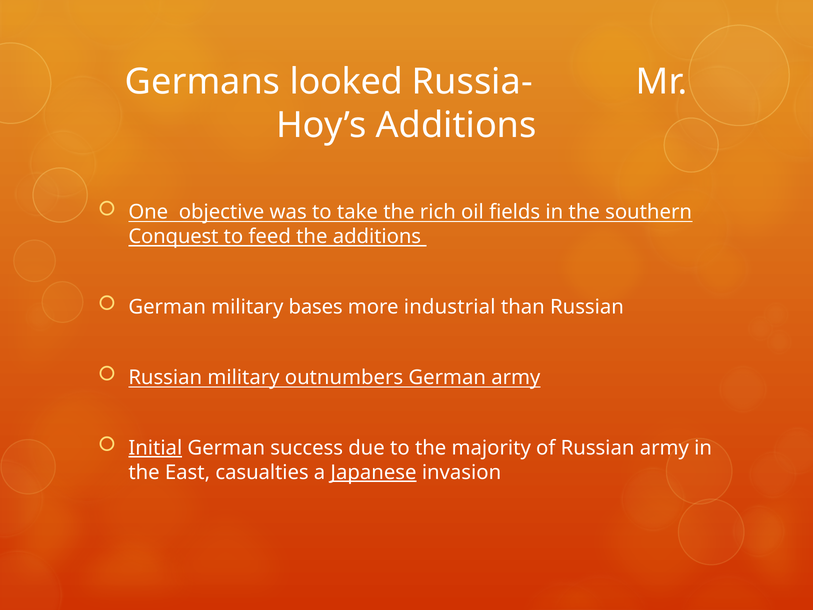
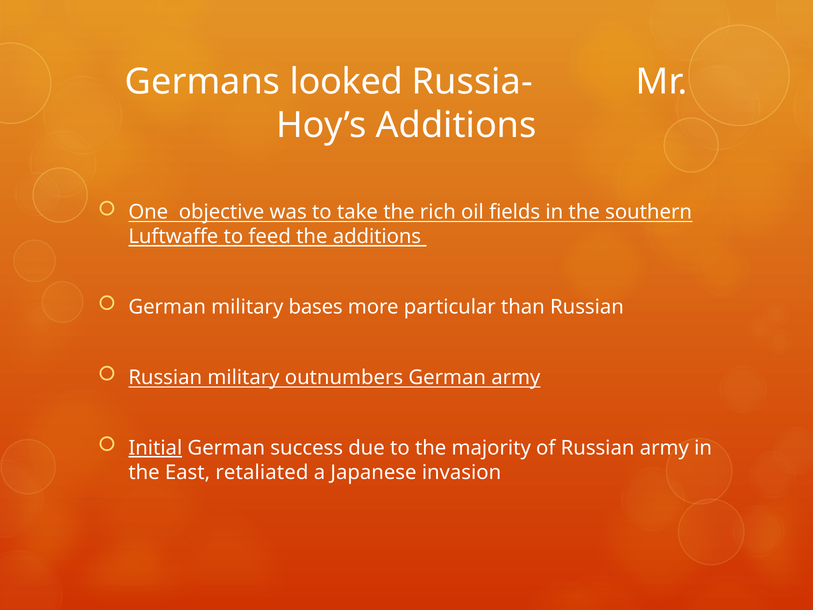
Conquest: Conquest -> Luftwaffe
industrial: industrial -> particular
casualties: casualties -> retaliated
Japanese underline: present -> none
